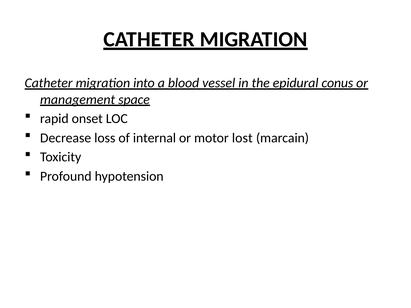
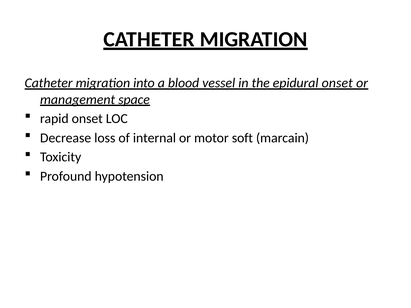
epidural conus: conus -> onset
lost: lost -> soft
